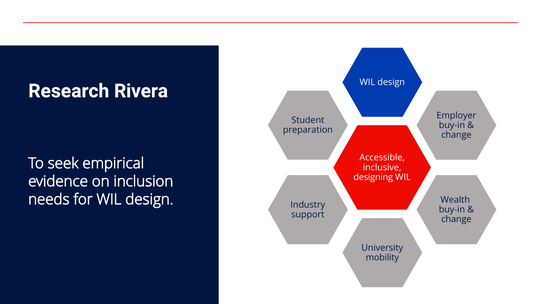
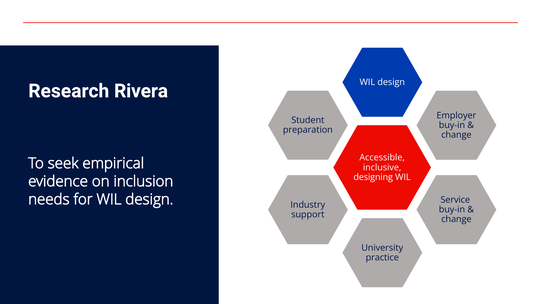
Wealth: Wealth -> Service
mobility: mobility -> practice
